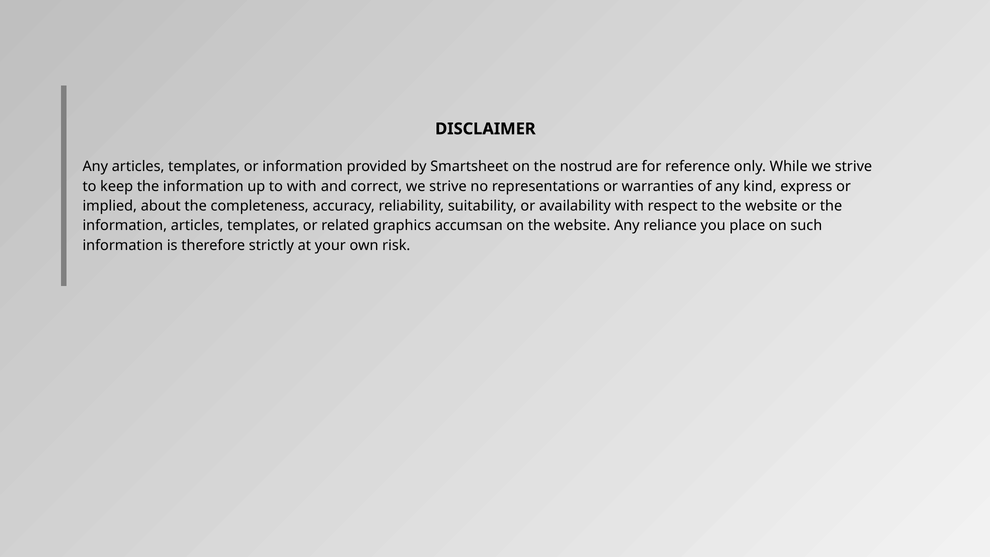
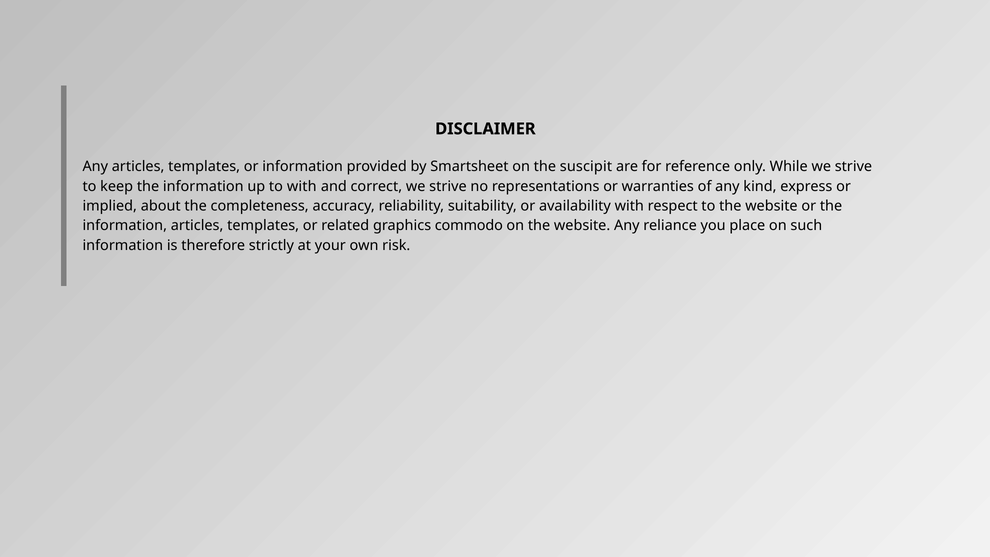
nostrud: nostrud -> suscipit
accumsan: accumsan -> commodo
